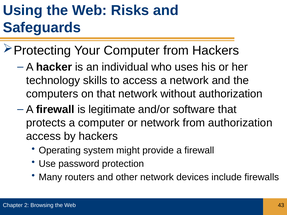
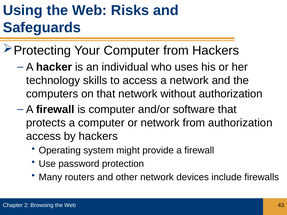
is legitimate: legitimate -> computer
